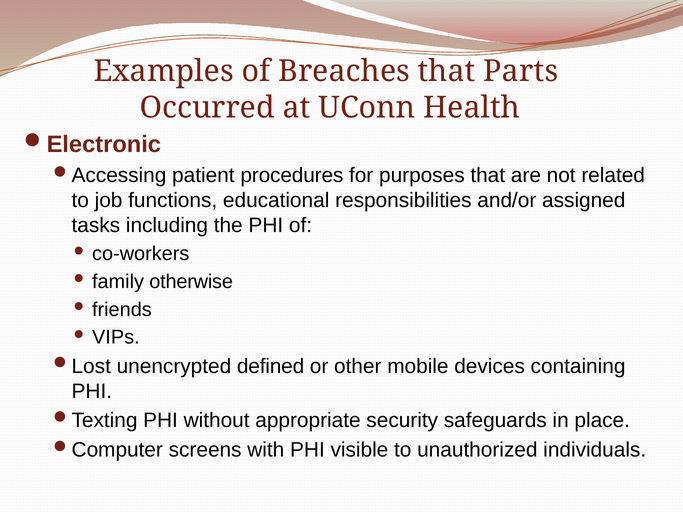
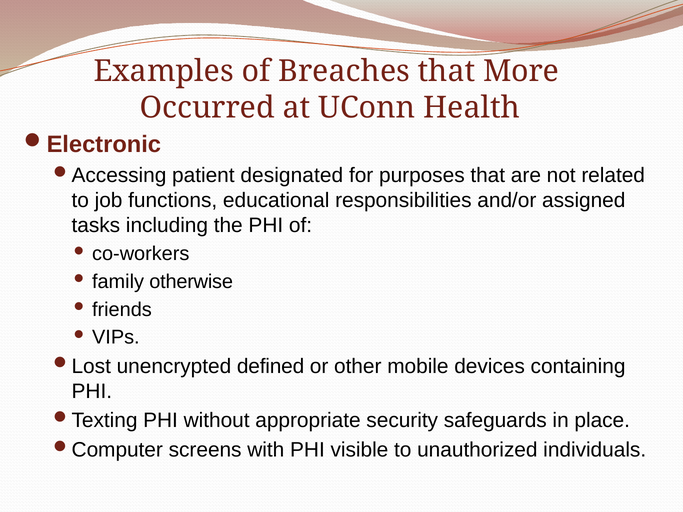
Parts: Parts -> More
procedures: procedures -> designated
